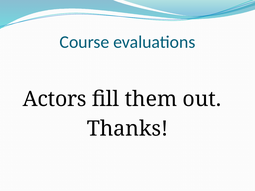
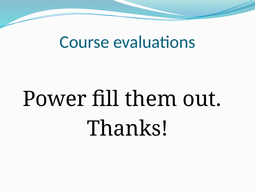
Actors: Actors -> Power
